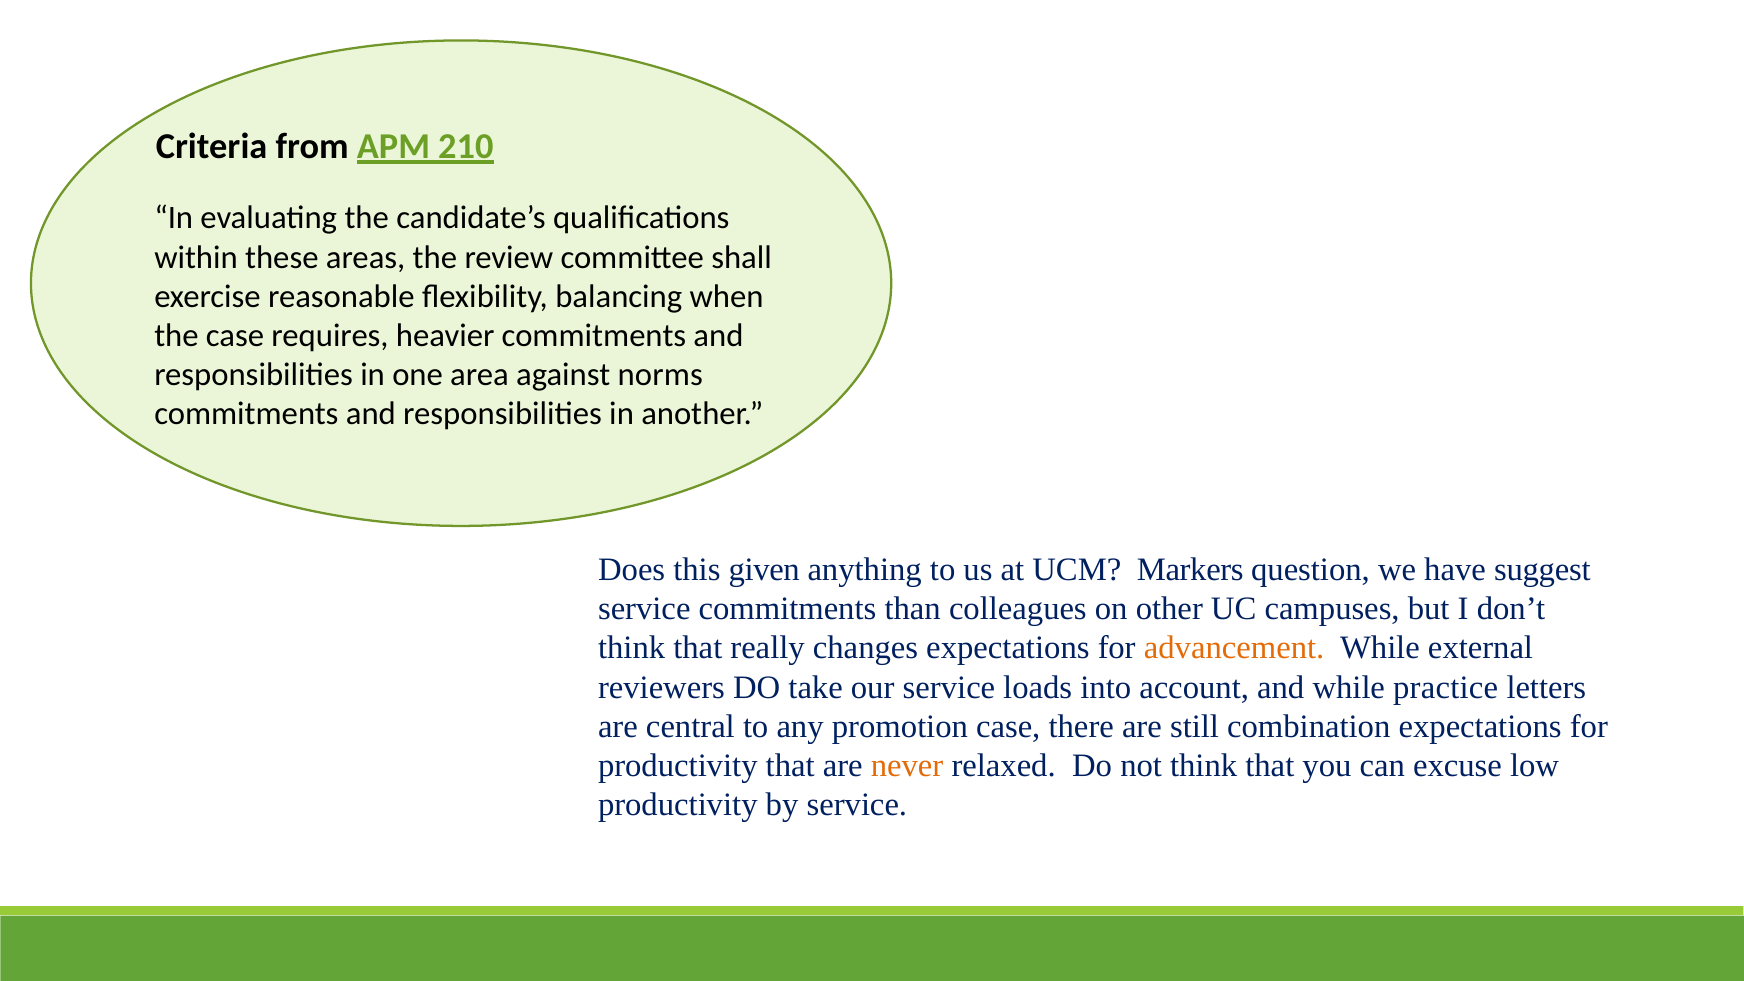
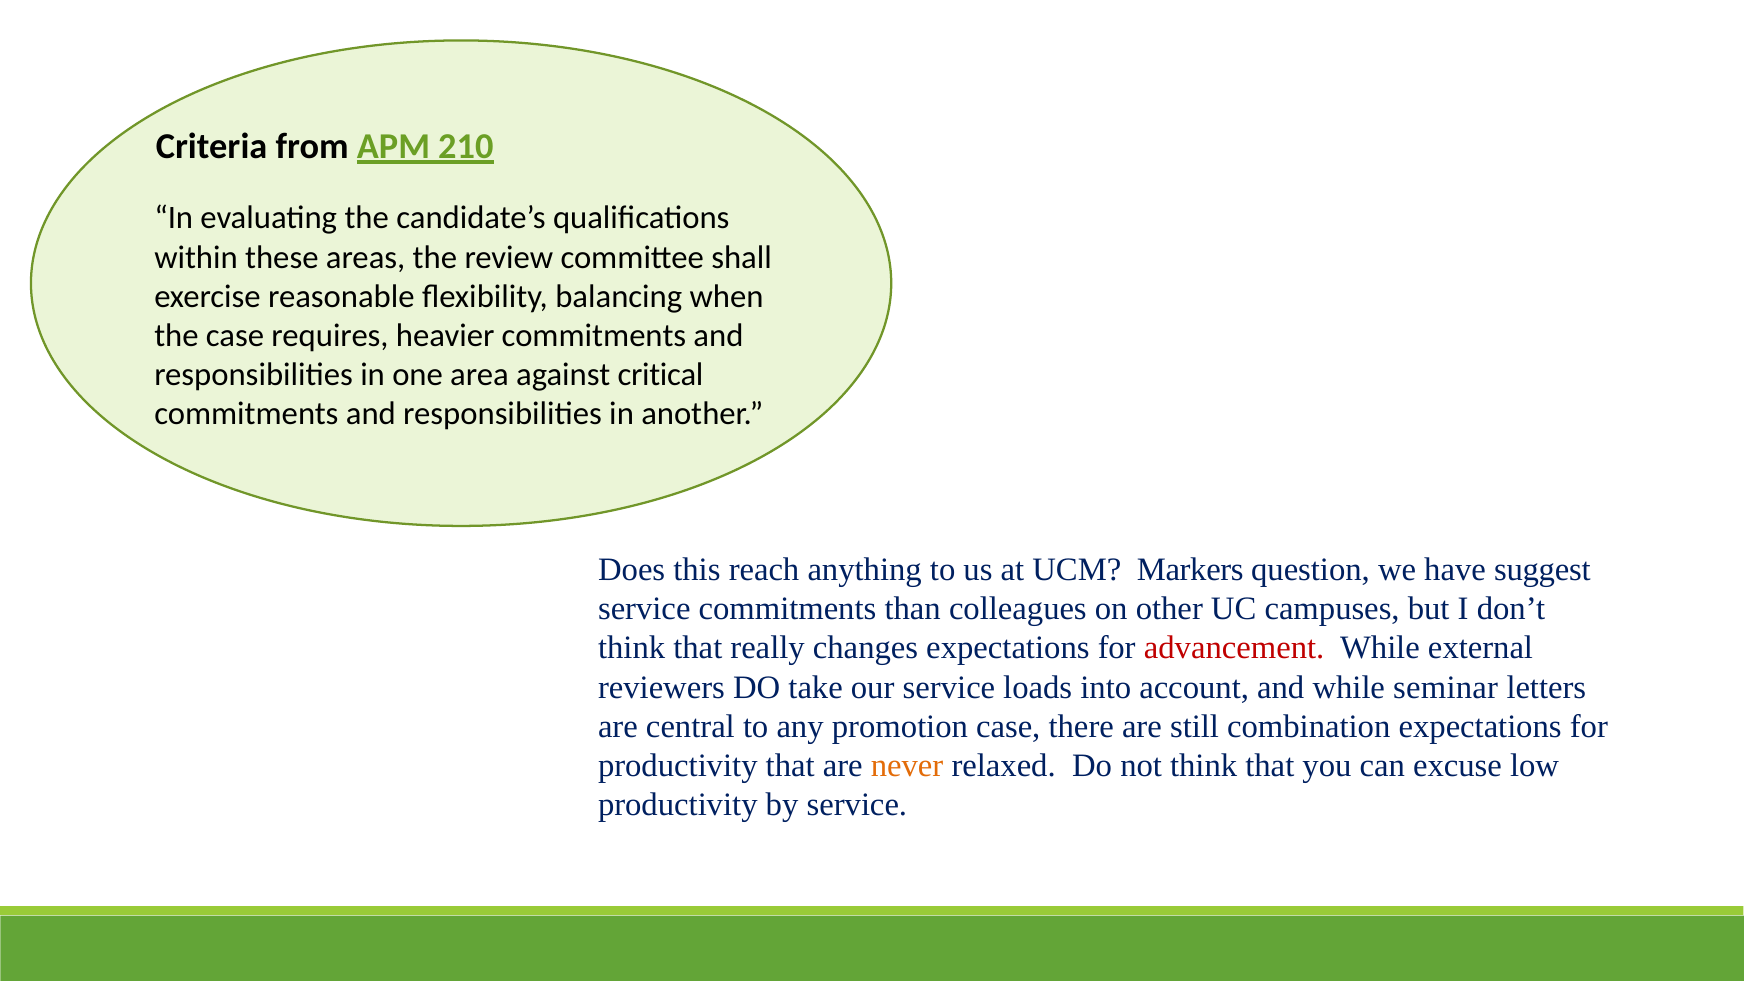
norms: norms -> critical
given: given -> reach
advancement colour: orange -> red
practice: practice -> seminar
